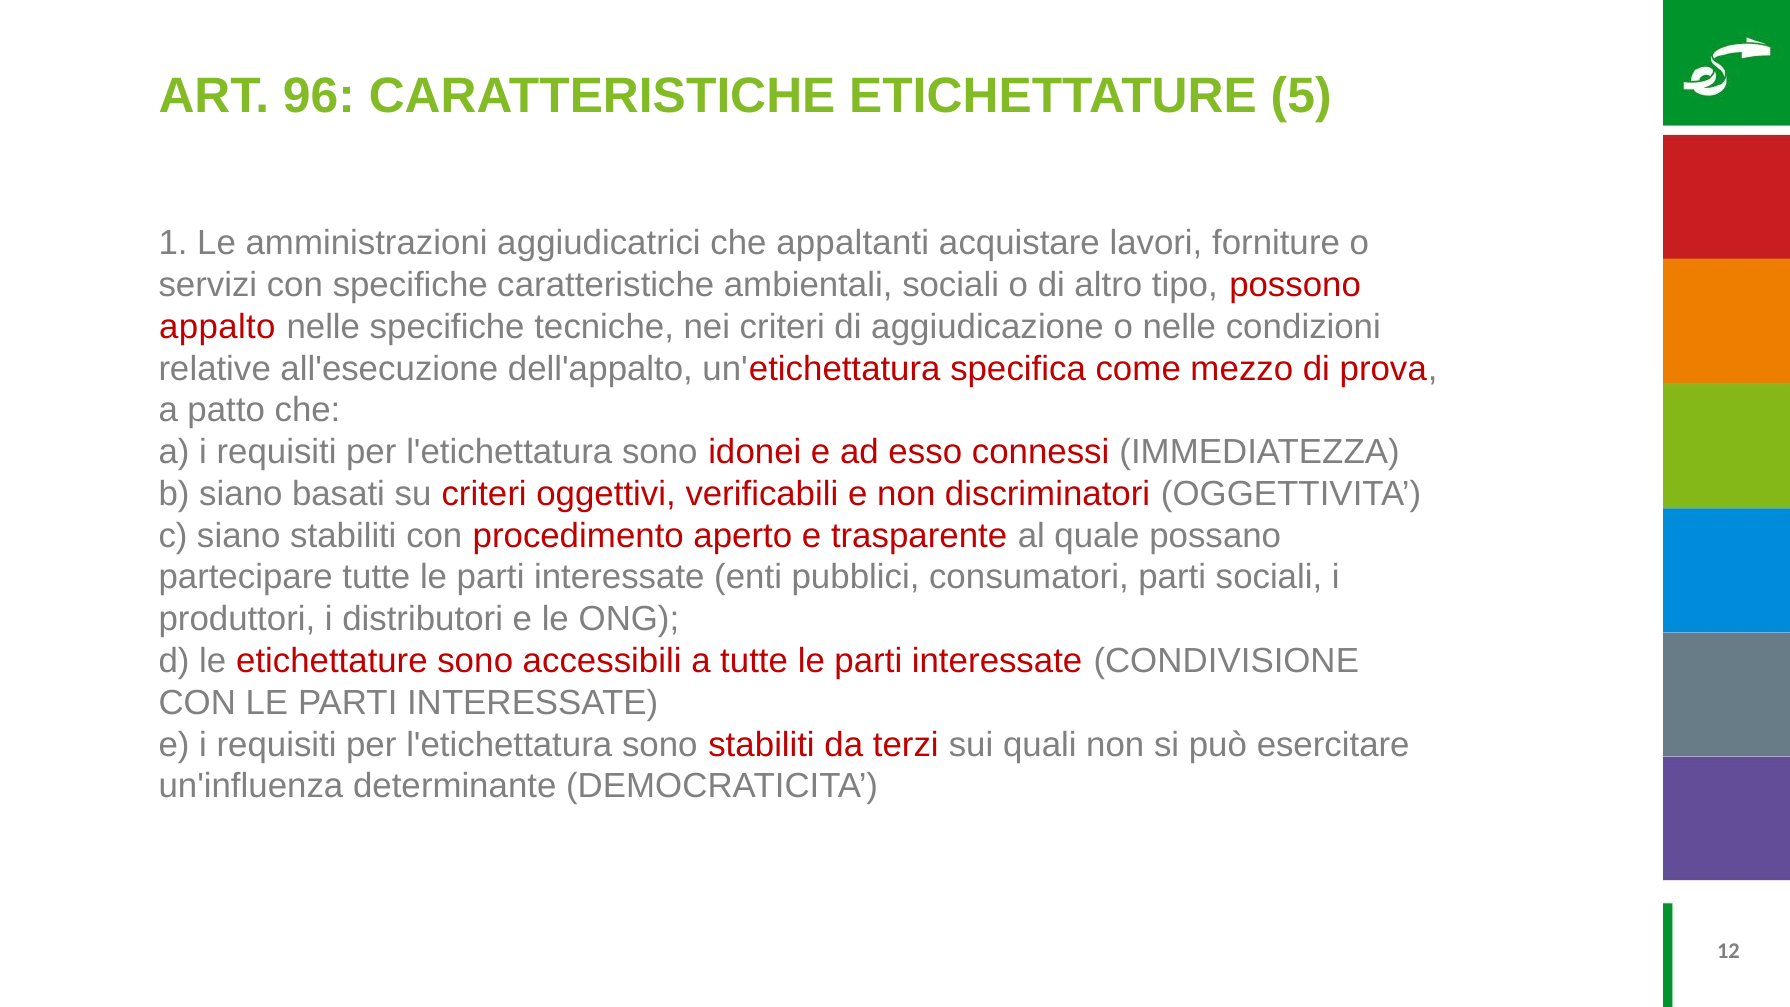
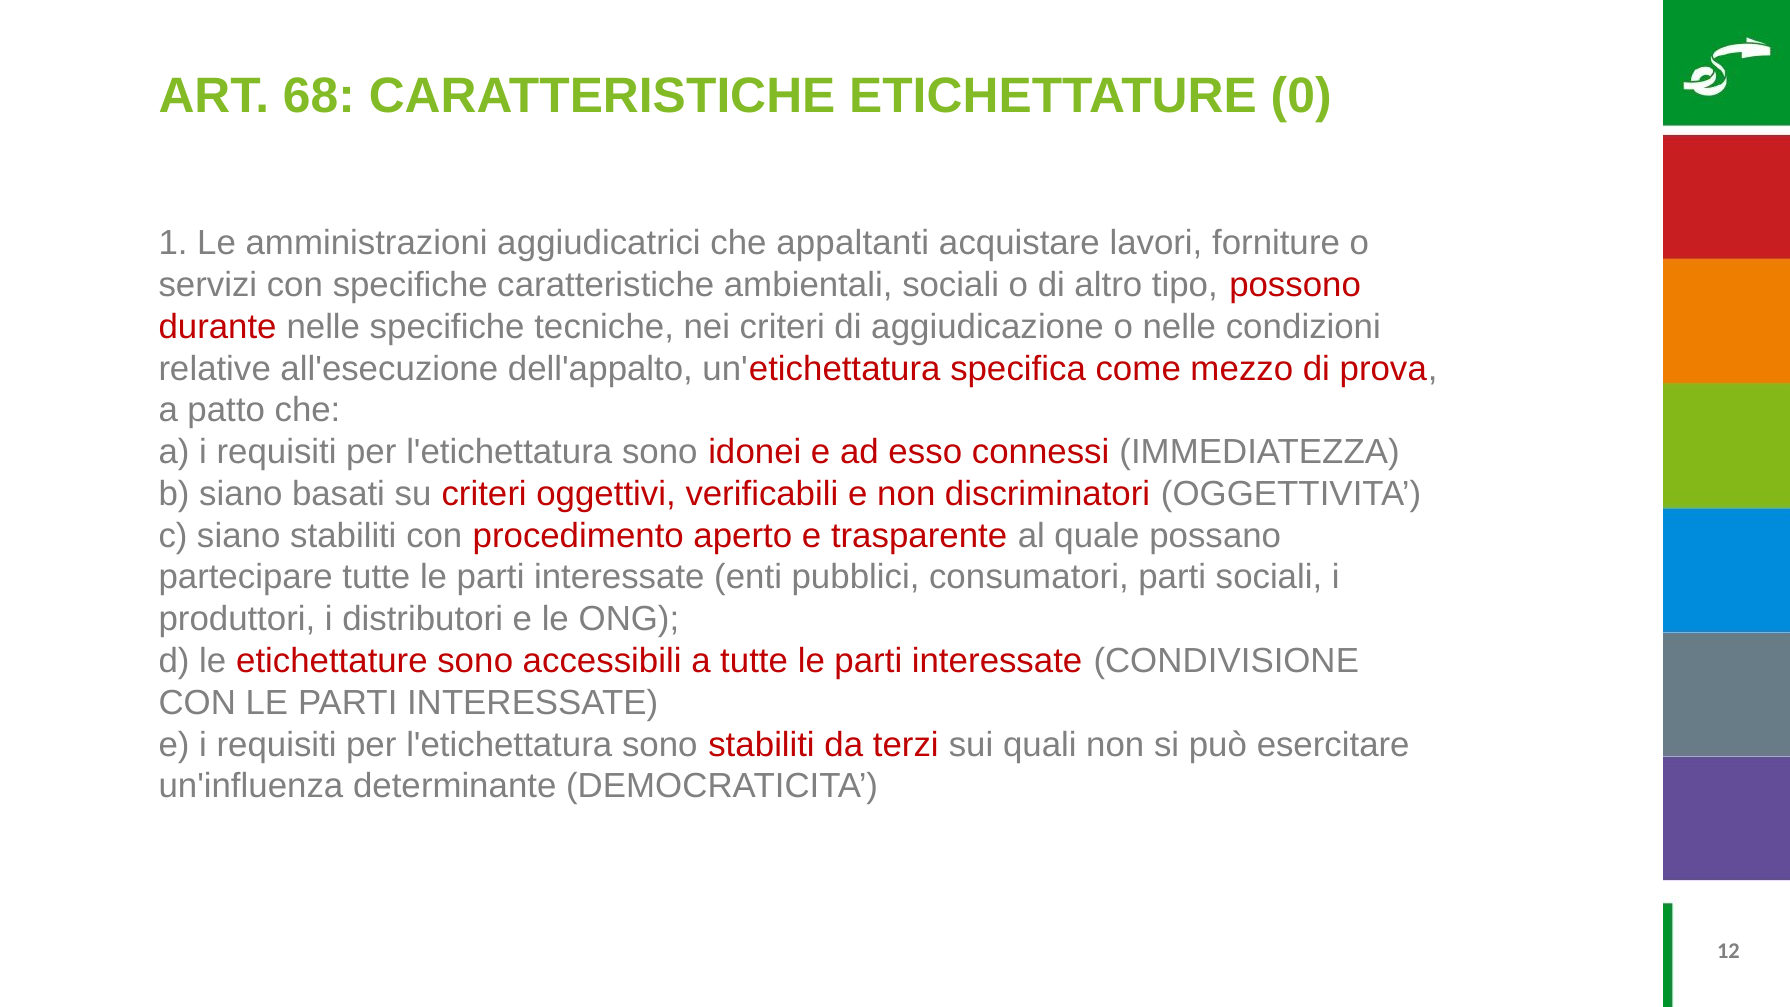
96: 96 -> 68
5: 5 -> 0
appalto: appalto -> durante
